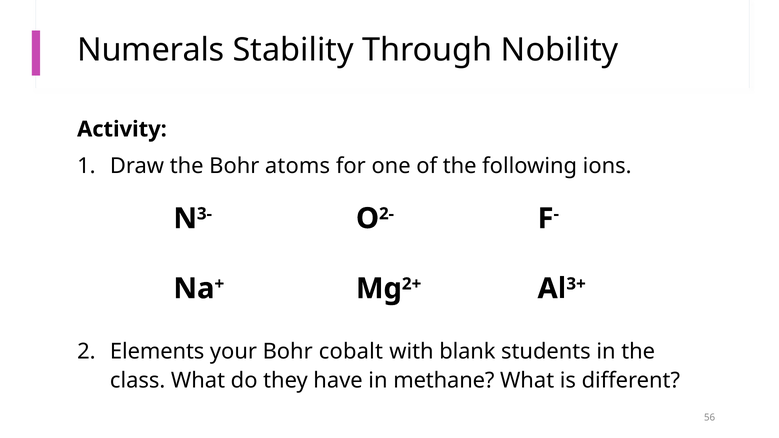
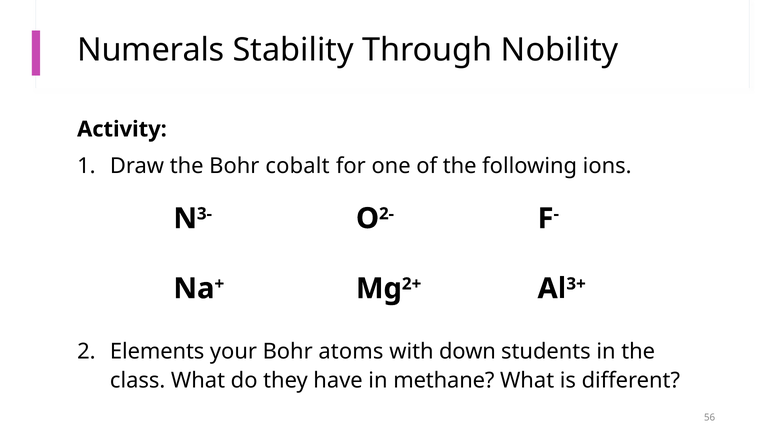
atoms: atoms -> cobalt
cobalt: cobalt -> atoms
blank: blank -> down
